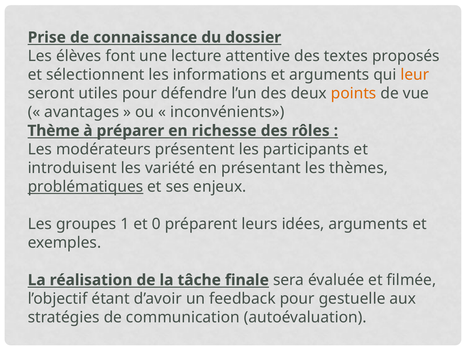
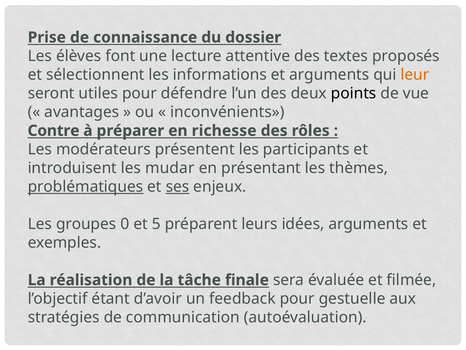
points colour: orange -> black
Thème: Thème -> Contre
variété: variété -> mudar
ses underline: none -> present
1: 1 -> 0
0: 0 -> 5
